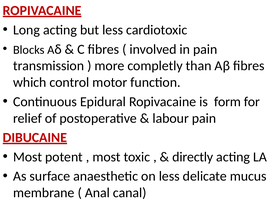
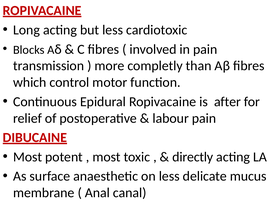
form: form -> after
